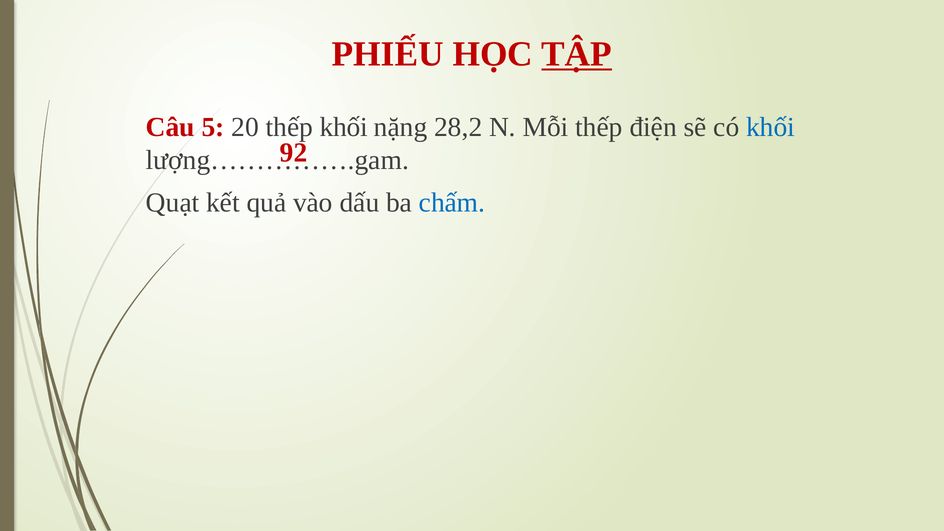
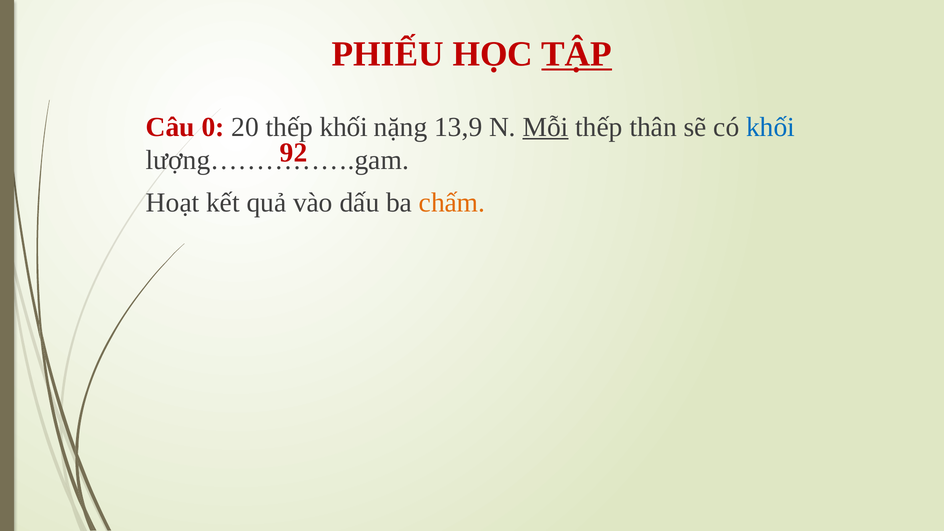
5: 5 -> 0
28,2: 28,2 -> 13,9
Mỗi underline: none -> present
điện: điện -> thân
Quạt: Quạt -> Hoạt
chấm colour: blue -> orange
